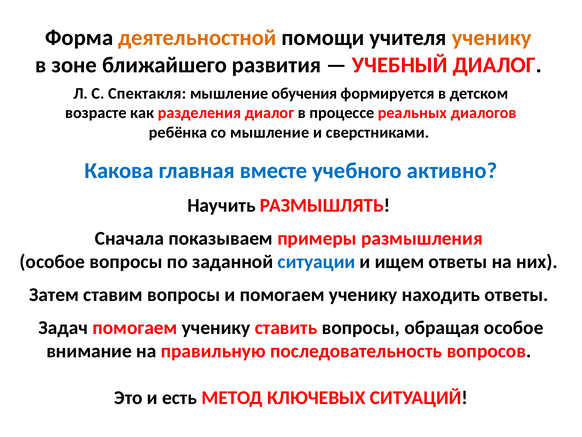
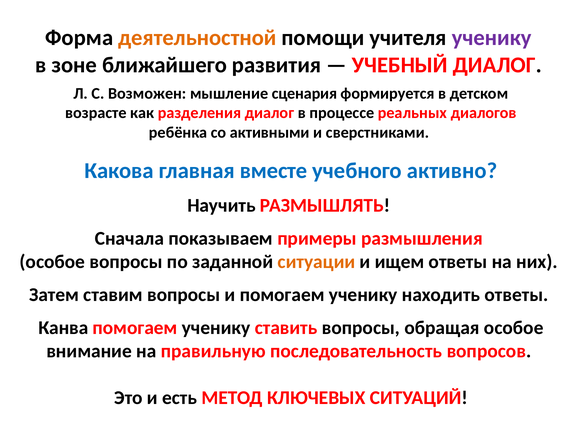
ученику at (492, 38) colour: orange -> purple
Спектакля: Спектакля -> Возможен
обучения: обучения -> сценария
со мышление: мышление -> активными
ситуации colour: blue -> orange
Задач: Задач -> Канва
